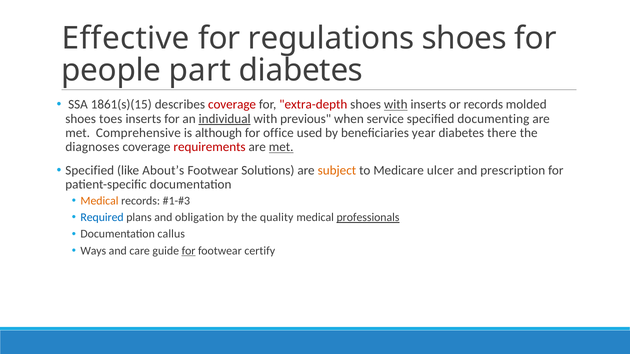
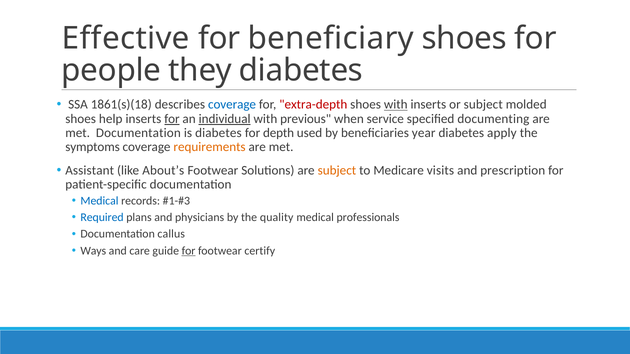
regulations: regulations -> beneficiary
part: part -> they
1861(s)(15: 1861(s)(15 -> 1861(s)(18
coverage at (232, 105) colour: red -> blue
or records: records -> subject
toes: toes -> help
for at (172, 119) underline: none -> present
met Comprehensive: Comprehensive -> Documentation
is although: although -> diabetes
office: office -> depth
there: there -> apply
diagnoses: diagnoses -> symptoms
requirements colour: red -> orange
met at (281, 147) underline: present -> none
Specified at (90, 171): Specified -> Assistant
ulcer: ulcer -> visits
Medical at (100, 201) colour: orange -> blue
obligation: obligation -> physicians
professionals underline: present -> none
